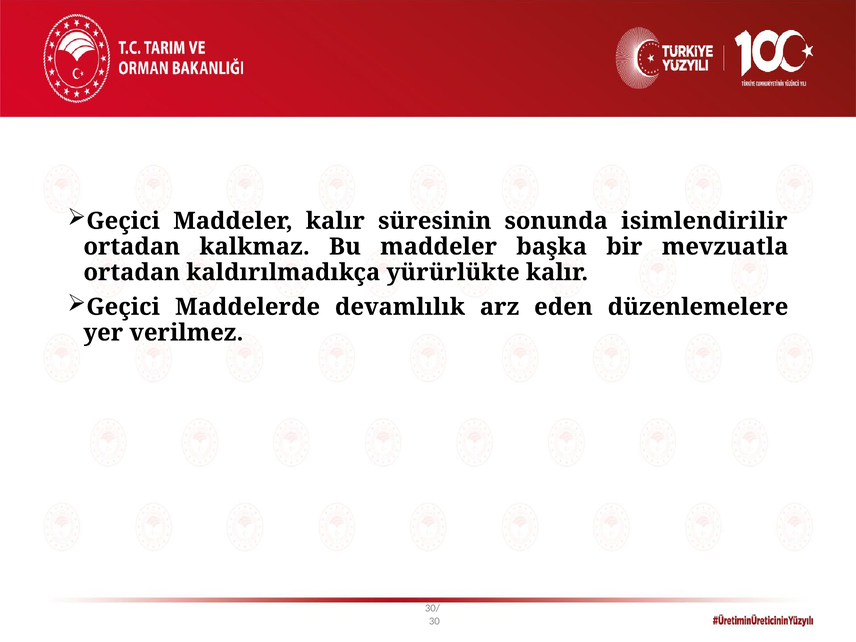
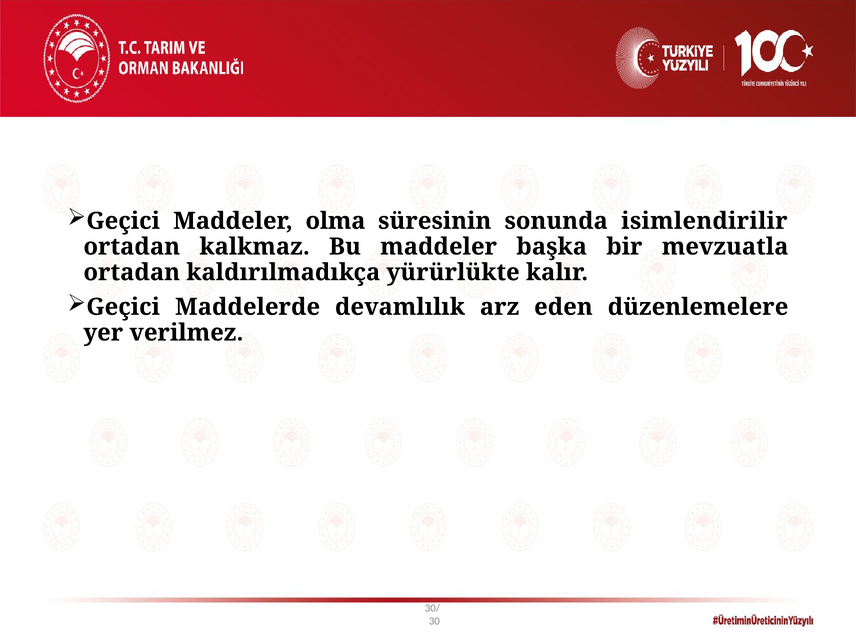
Maddeler kalır: kalır -> olma
